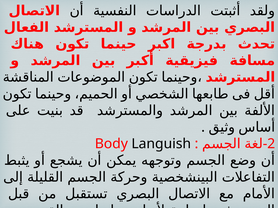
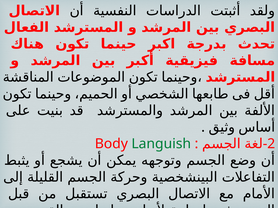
Languish colour: black -> green
